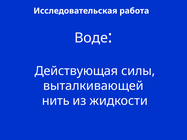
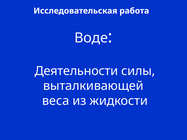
Действующая: Действующая -> Деятельности
нить: нить -> веса
